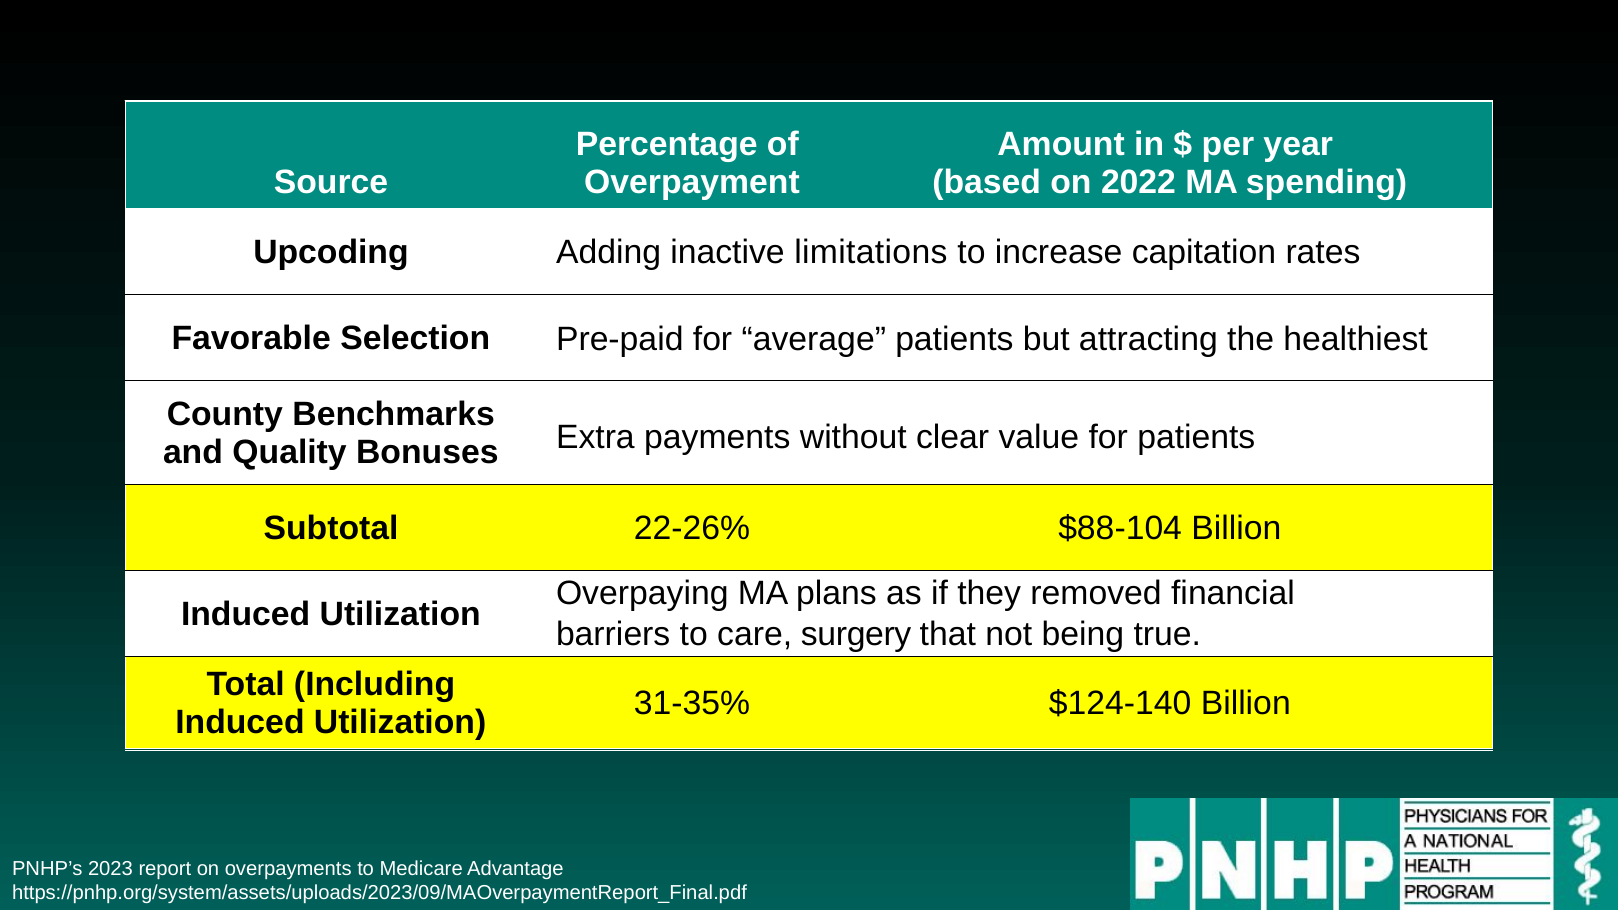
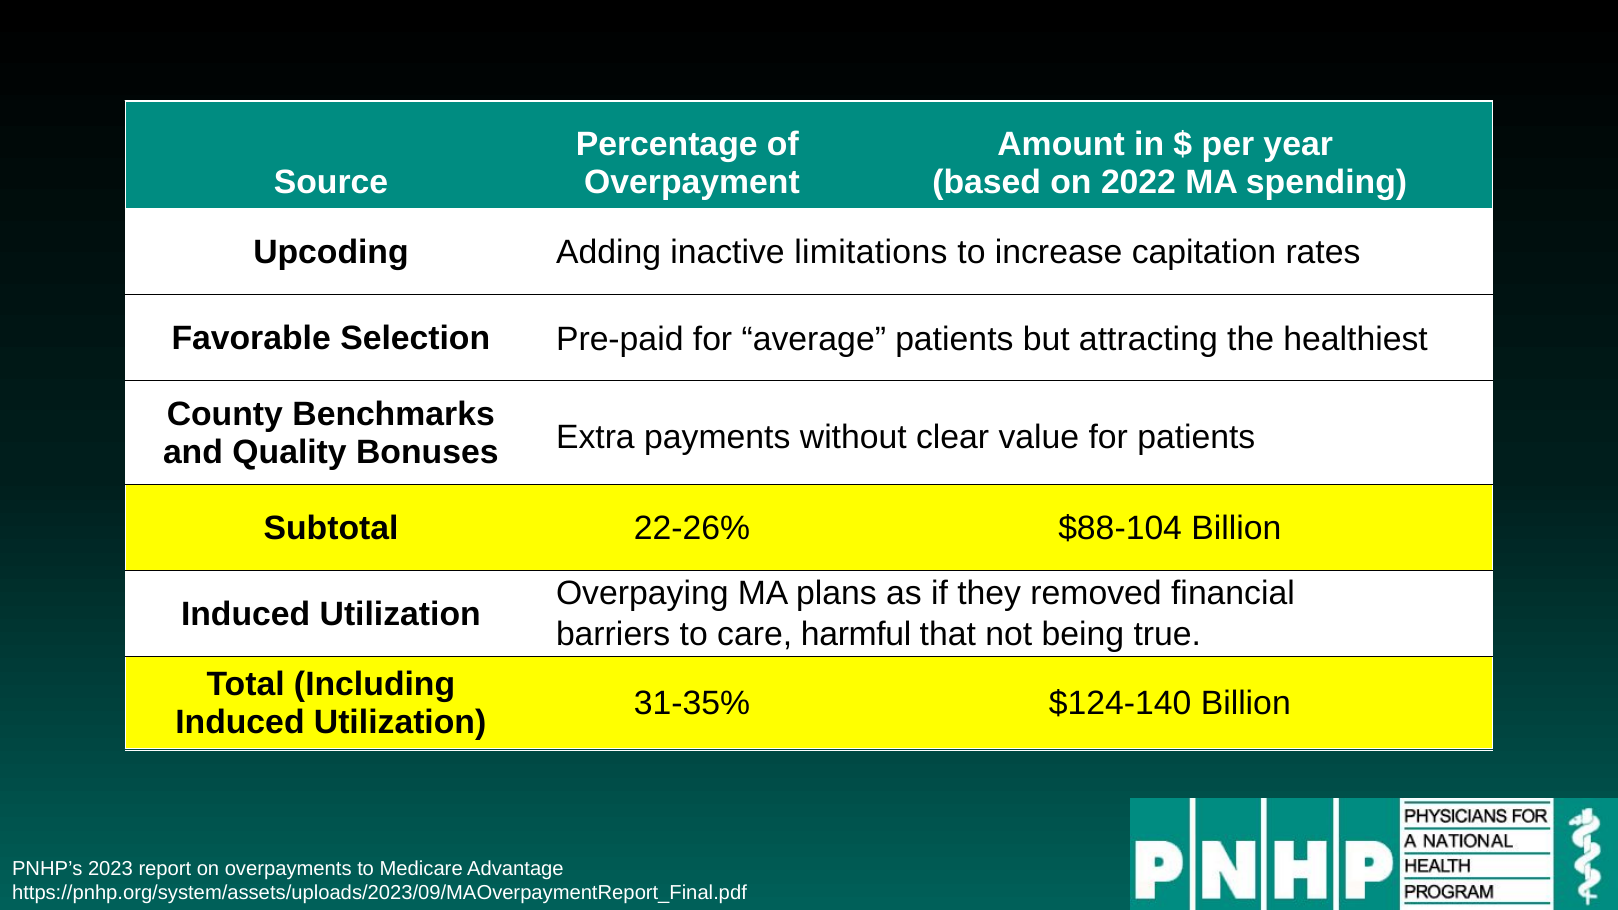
surgery: surgery -> harmful
